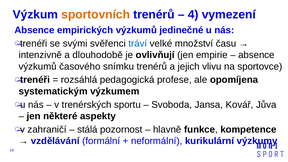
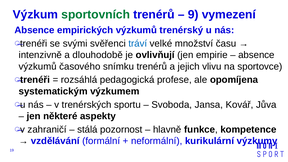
sportovních colour: orange -> green
4: 4 -> 9
jedinečné: jedinečné -> trenérský
